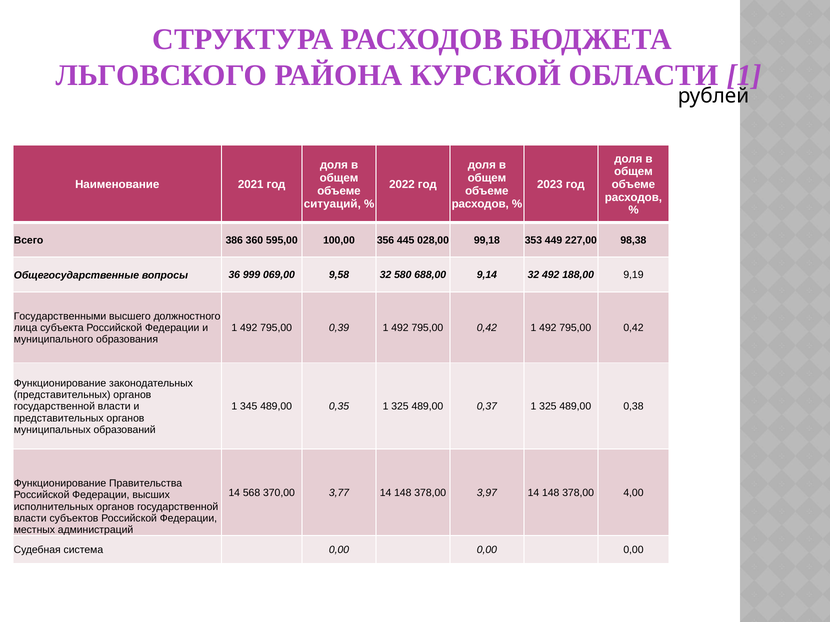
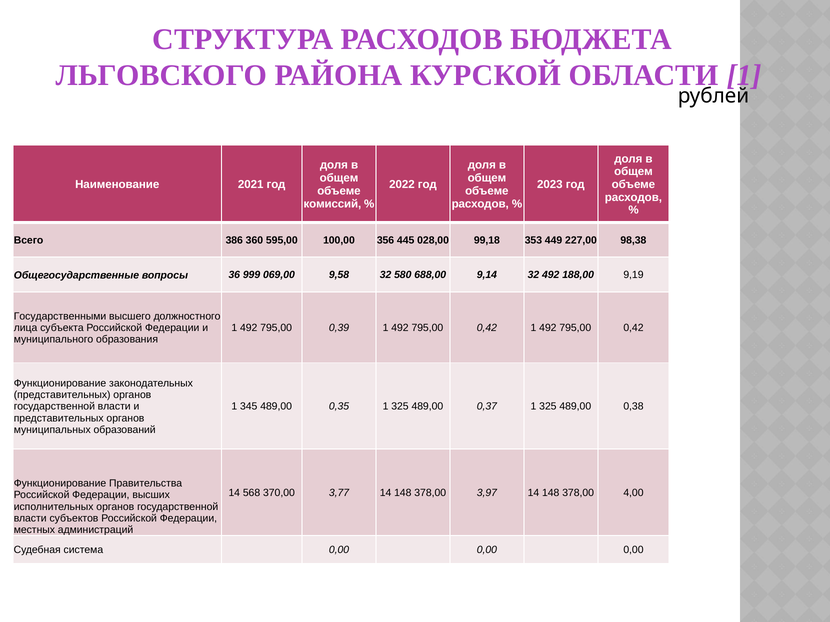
ситуаций: ситуаций -> комиссий
